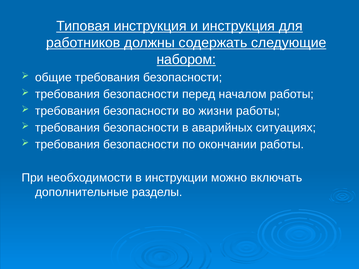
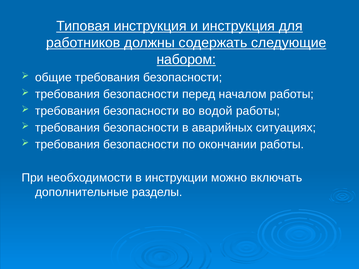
жизни: жизни -> водой
